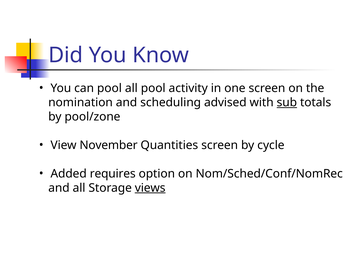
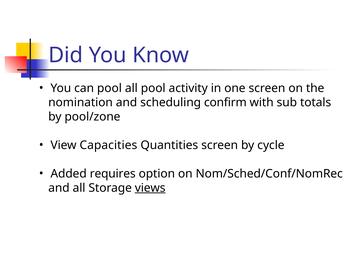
advised: advised -> confirm
sub underline: present -> none
November: November -> Capacities
